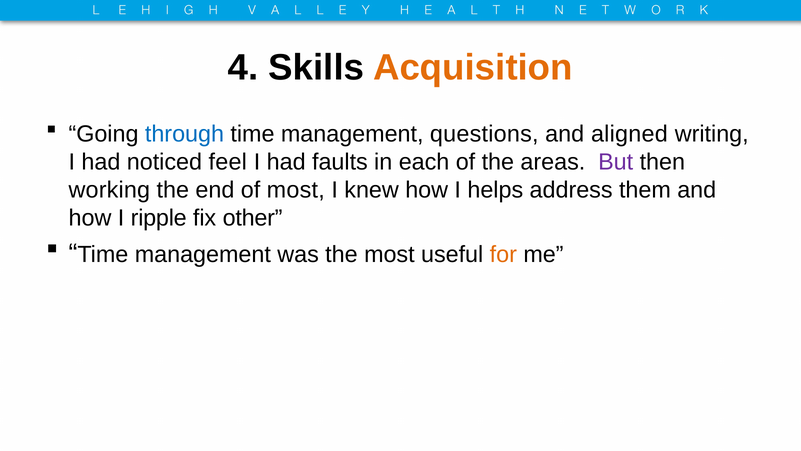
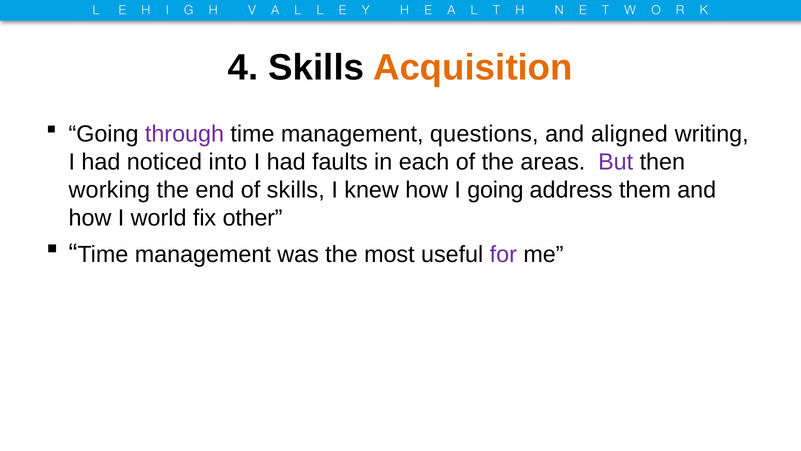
through colour: blue -> purple
feel: feel -> into
of most: most -> skills
I helps: helps -> going
ripple: ripple -> world
for colour: orange -> purple
